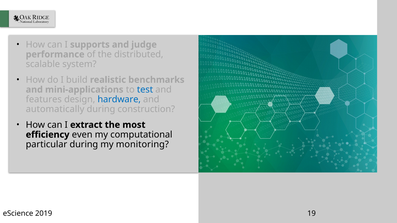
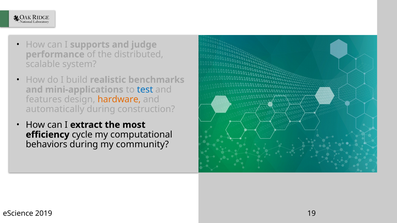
hardware colour: blue -> orange
even: even -> cycle
particular: particular -> behaviors
monitoring: monitoring -> community
